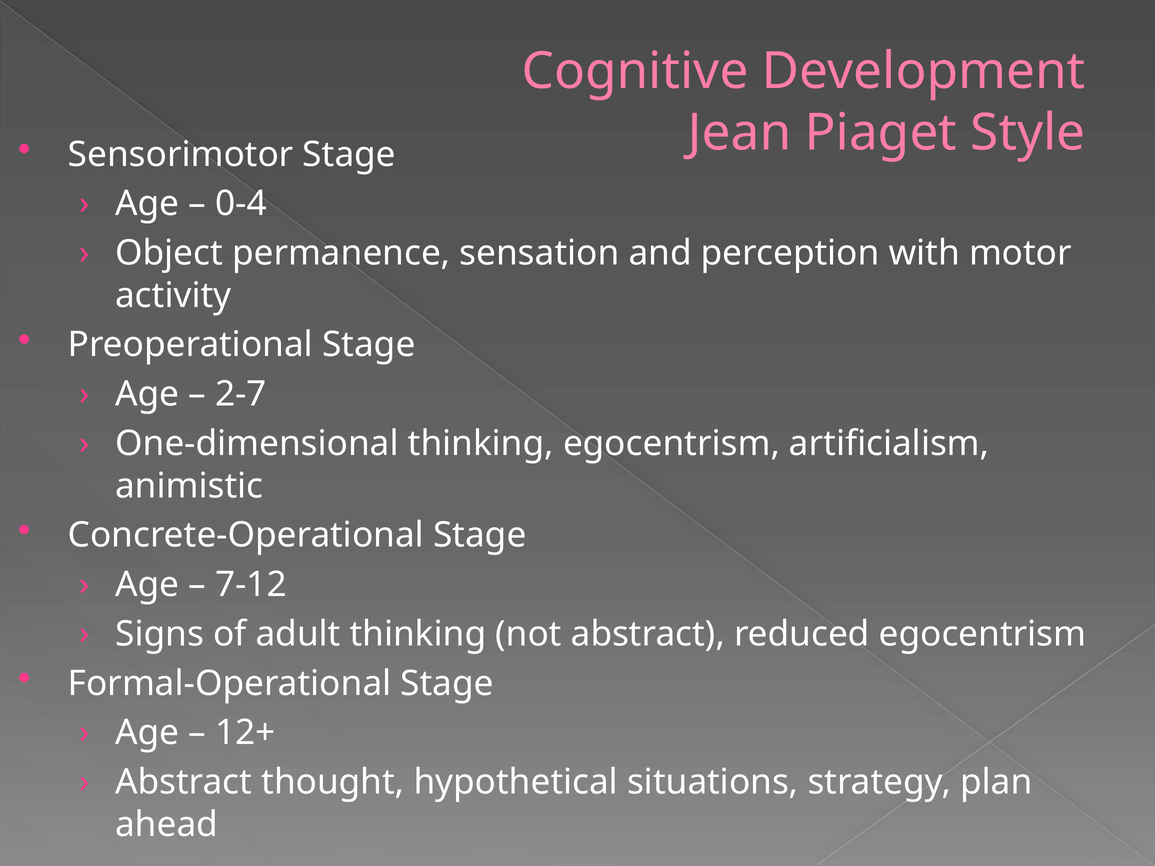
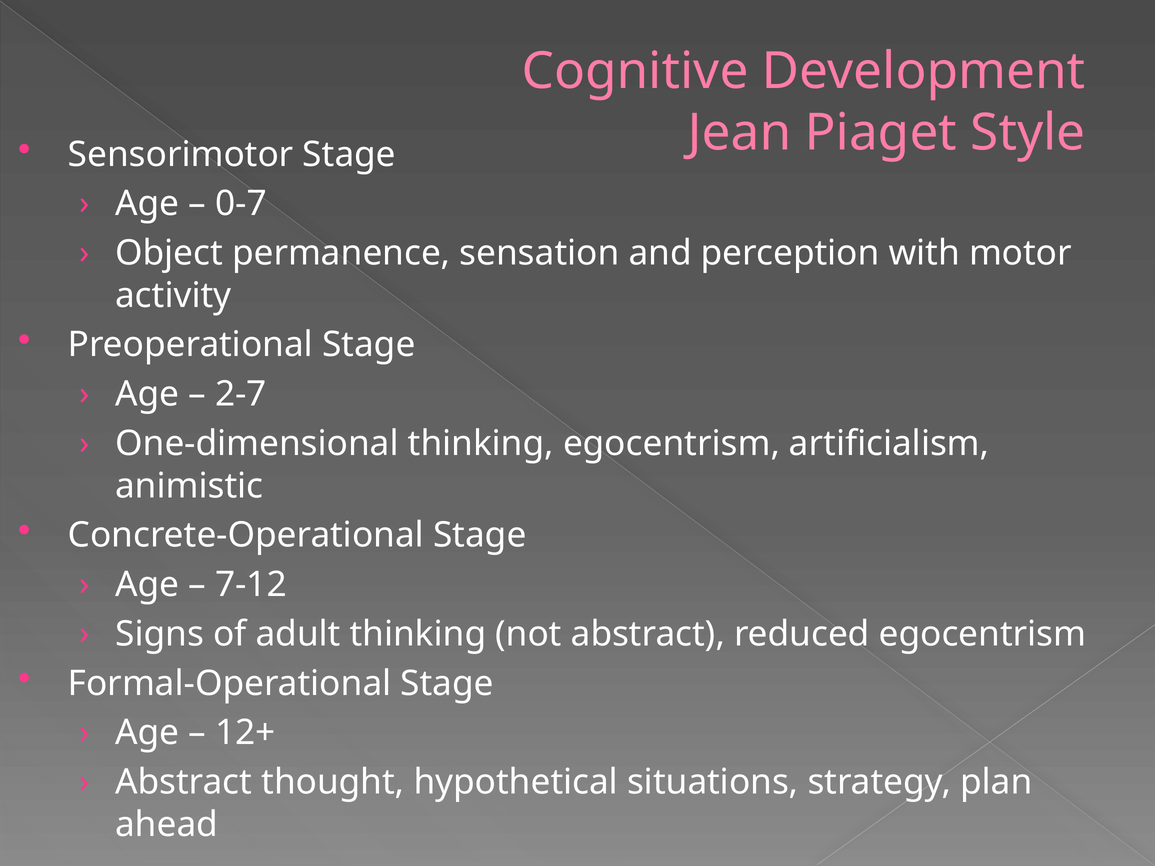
0-4: 0-4 -> 0-7
